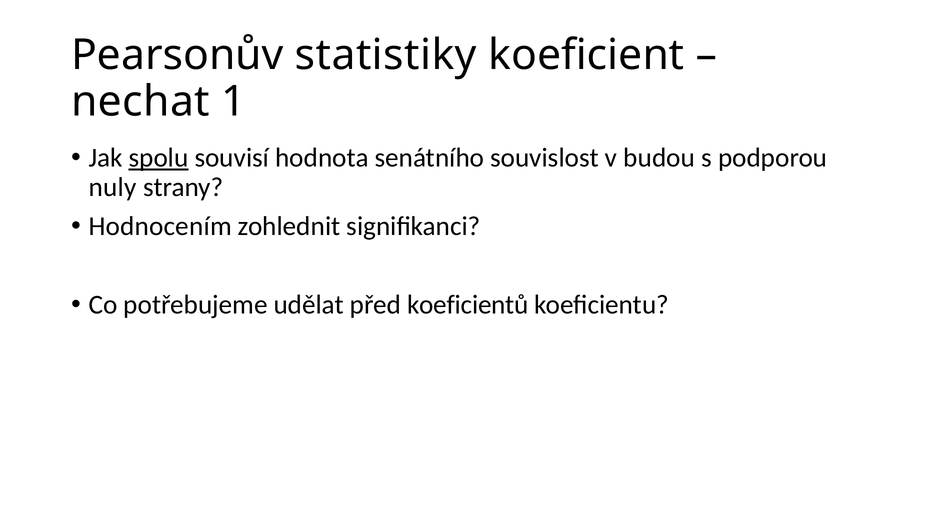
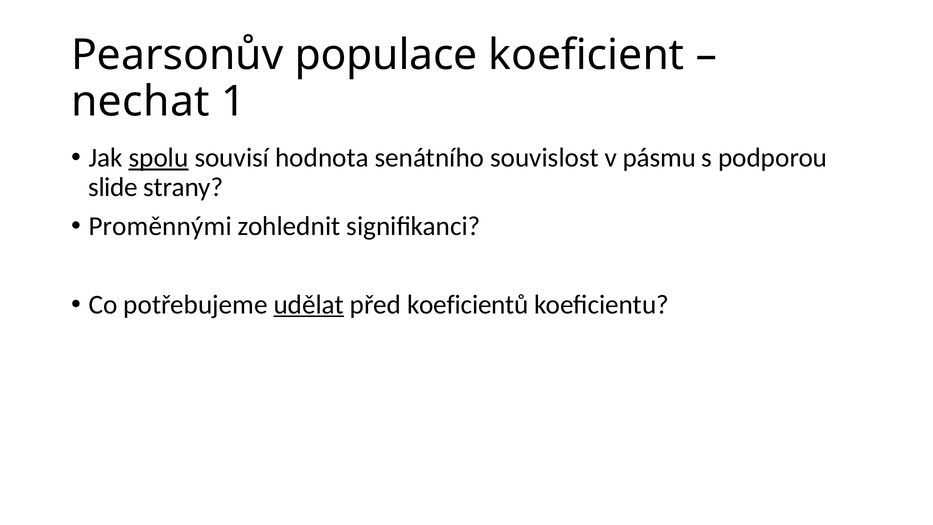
statistiky: statistiky -> populace
budou: budou -> pásmu
nuly: nuly -> slide
Hodnocením: Hodnocením -> Proměnnými
udělat underline: none -> present
